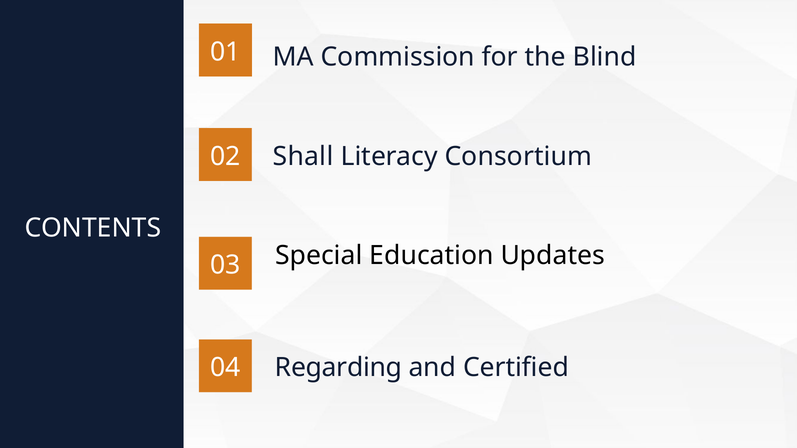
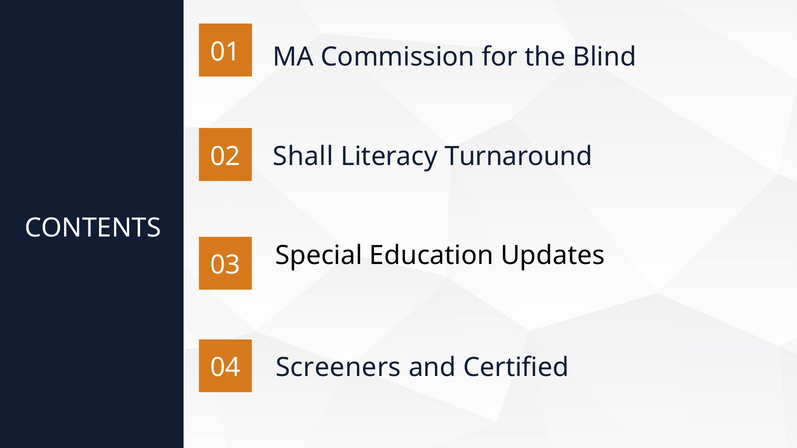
Consortium: Consortium -> Turnaround
Regarding: Regarding -> Screeners
